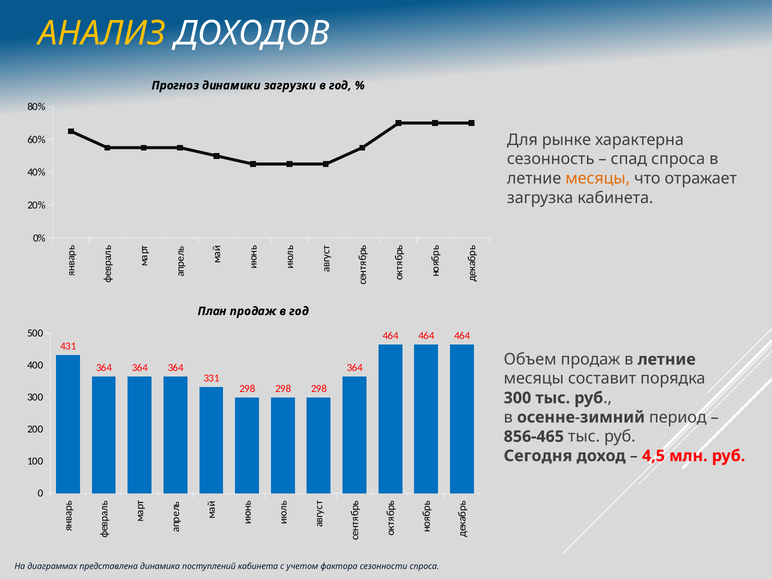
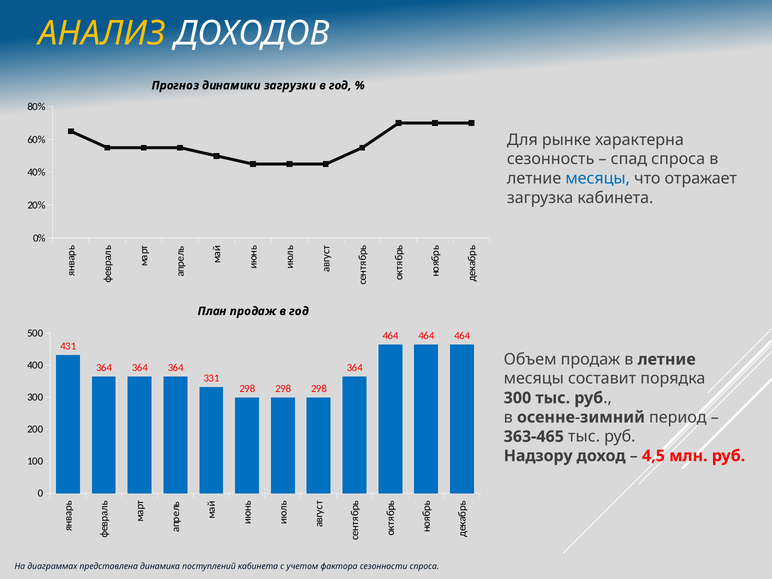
месяцы at (598, 178) colour: orange -> blue
856-465: 856-465 -> 363-465
Сегодня: Сегодня -> Надзору
